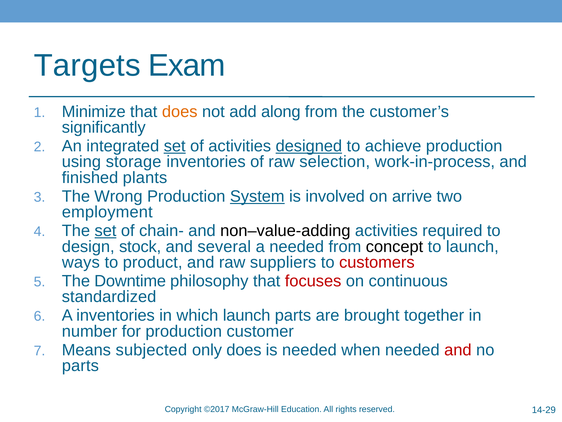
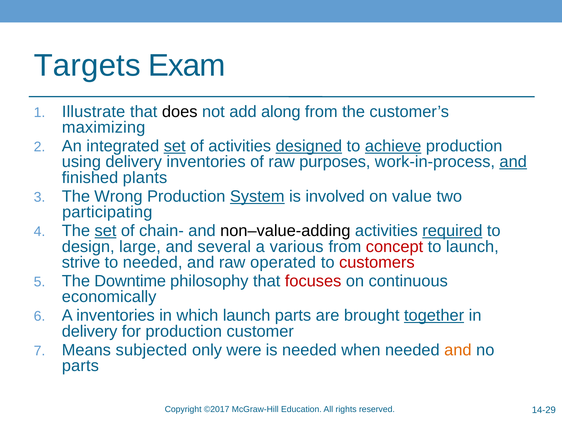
Minimize: Minimize -> Illustrate
does at (180, 111) colour: orange -> black
significantly: significantly -> maximizing
achieve underline: none -> present
using storage: storage -> delivery
selection: selection -> purposes
and at (513, 162) underline: none -> present
arrive: arrive -> value
employment: employment -> participating
required underline: none -> present
stock: stock -> large
a needed: needed -> various
concept colour: black -> red
ways: ways -> strive
to product: product -> needed
suppliers: suppliers -> operated
standardized: standardized -> economically
together underline: none -> present
number at (90, 331): number -> delivery
only does: does -> were
and at (458, 350) colour: red -> orange
